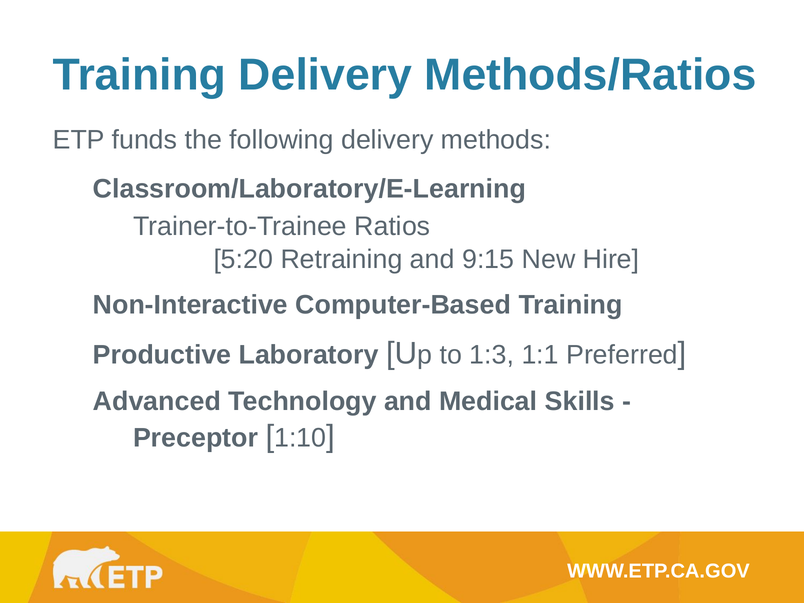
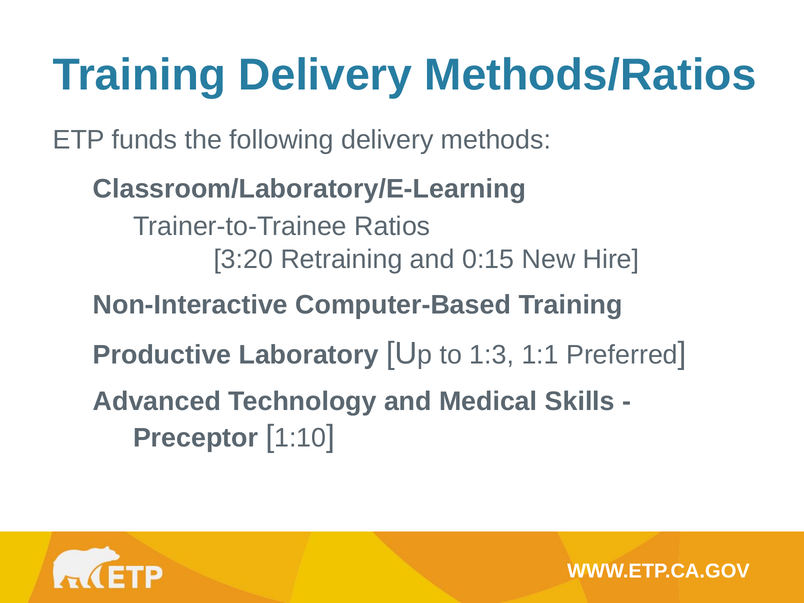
5:20: 5:20 -> 3:20
9:15: 9:15 -> 0:15
